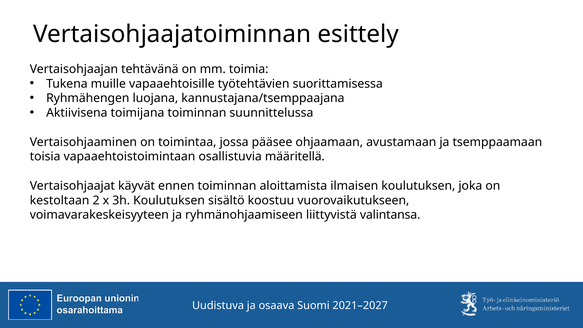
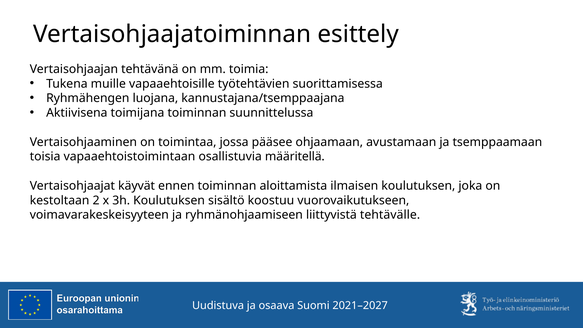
valintansa: valintansa -> tehtävälle
